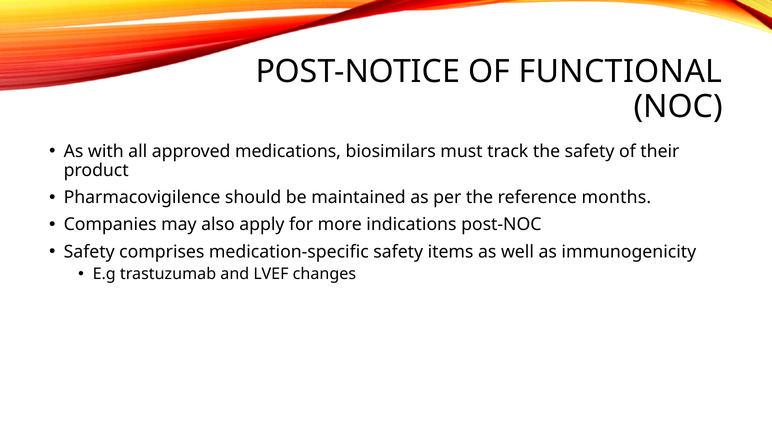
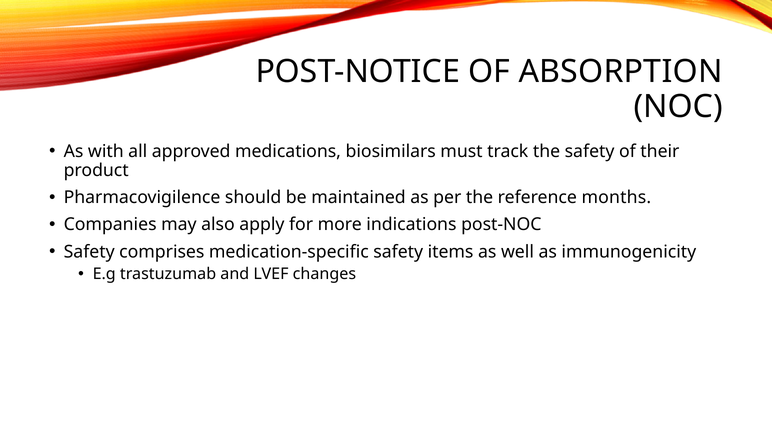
FUNCTIONAL: FUNCTIONAL -> ABSORPTION
